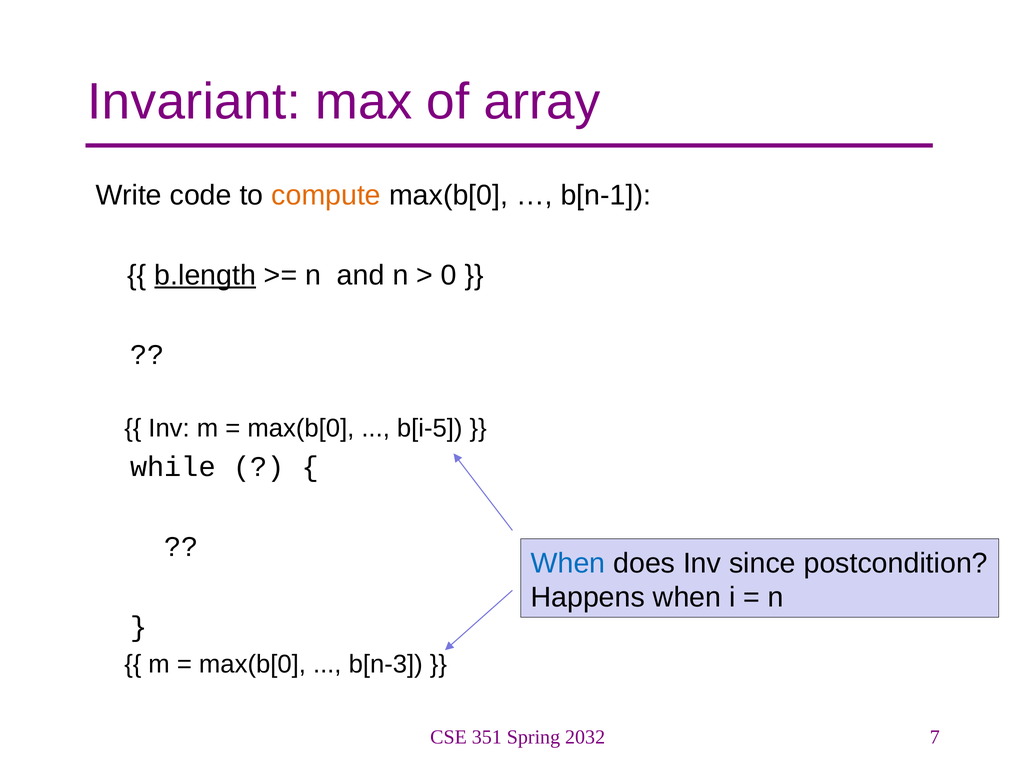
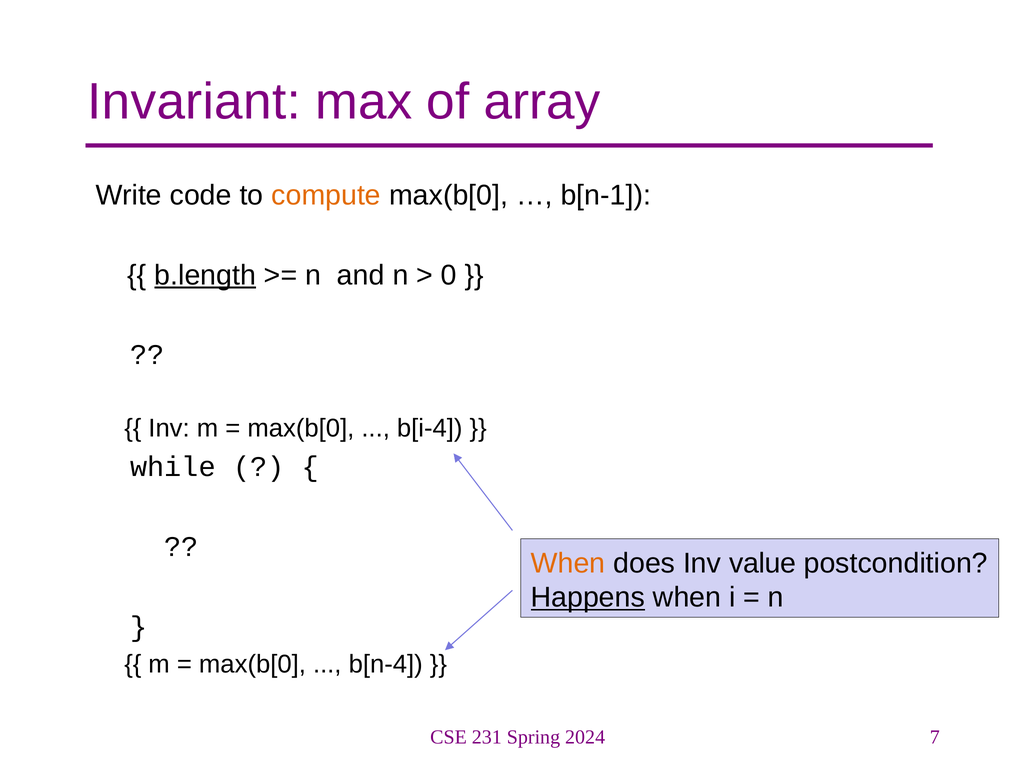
b[i-5: b[i-5 -> b[i-4
When at (568, 563) colour: blue -> orange
since: since -> value
Happens underline: none -> present
b[n-3: b[n-3 -> b[n-4
351: 351 -> 231
2032: 2032 -> 2024
